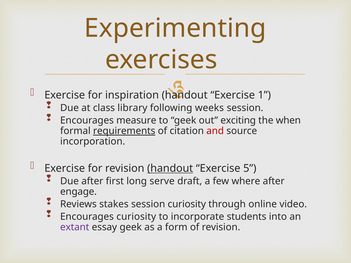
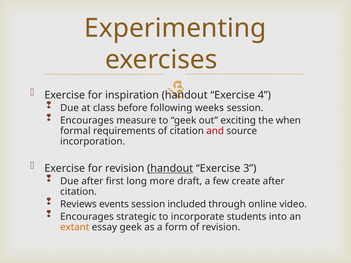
1: 1 -> 4
library: library -> before
requirements underline: present -> none
5: 5 -> 3
serve: serve -> more
where: where -> create
engage at (79, 192): engage -> citation
stakes: stakes -> events
session curiosity: curiosity -> included
Encourages curiosity: curiosity -> strategic
extant colour: purple -> orange
